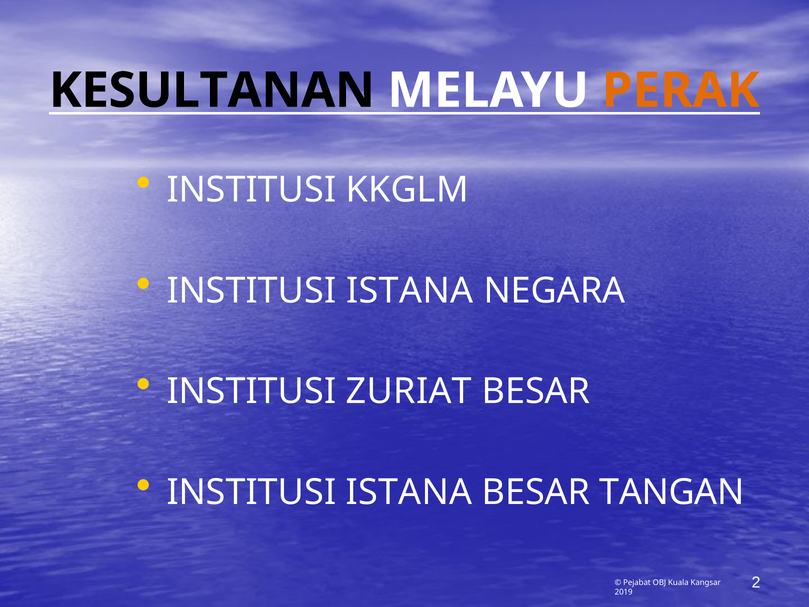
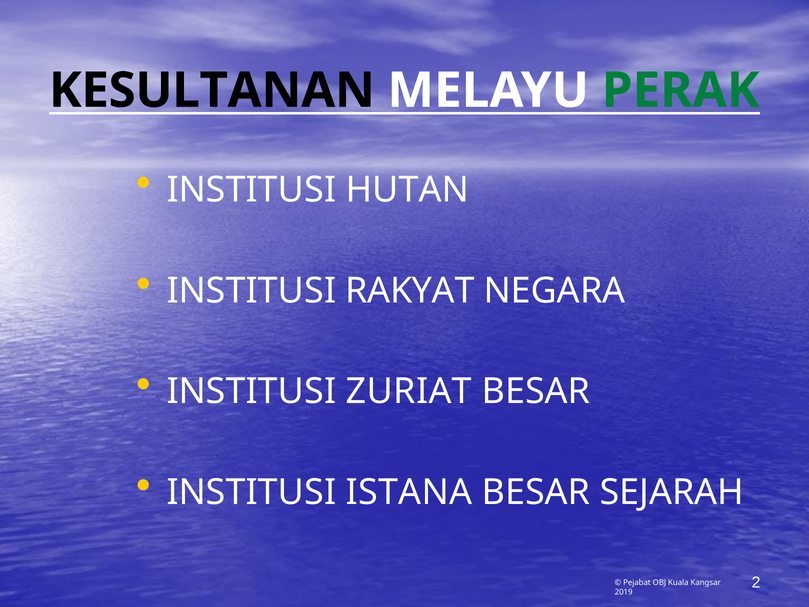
PERAK colour: orange -> green
KKGLM: KKGLM -> HUTAN
ISTANA at (410, 291): ISTANA -> RAKYAT
TANGAN: TANGAN -> SEJARAH
